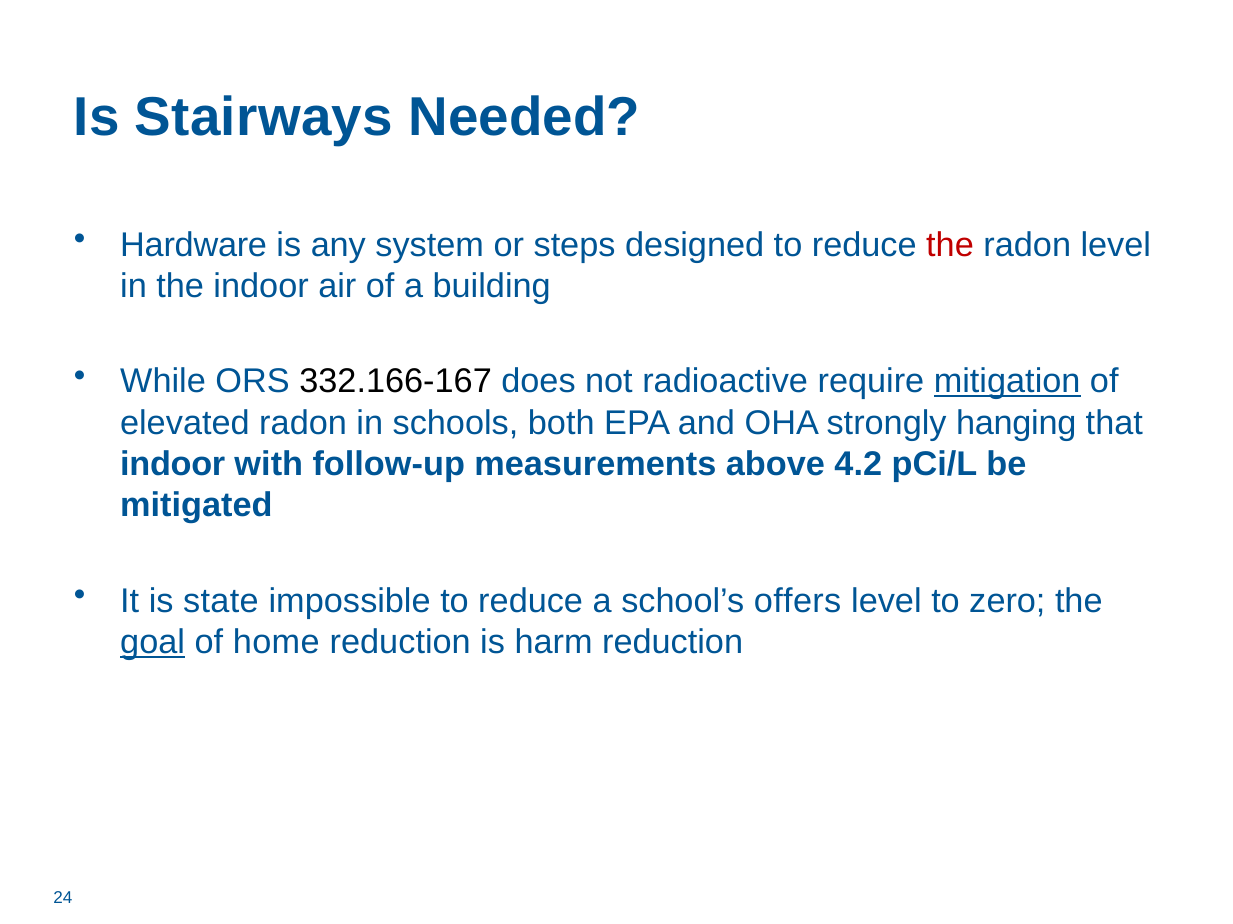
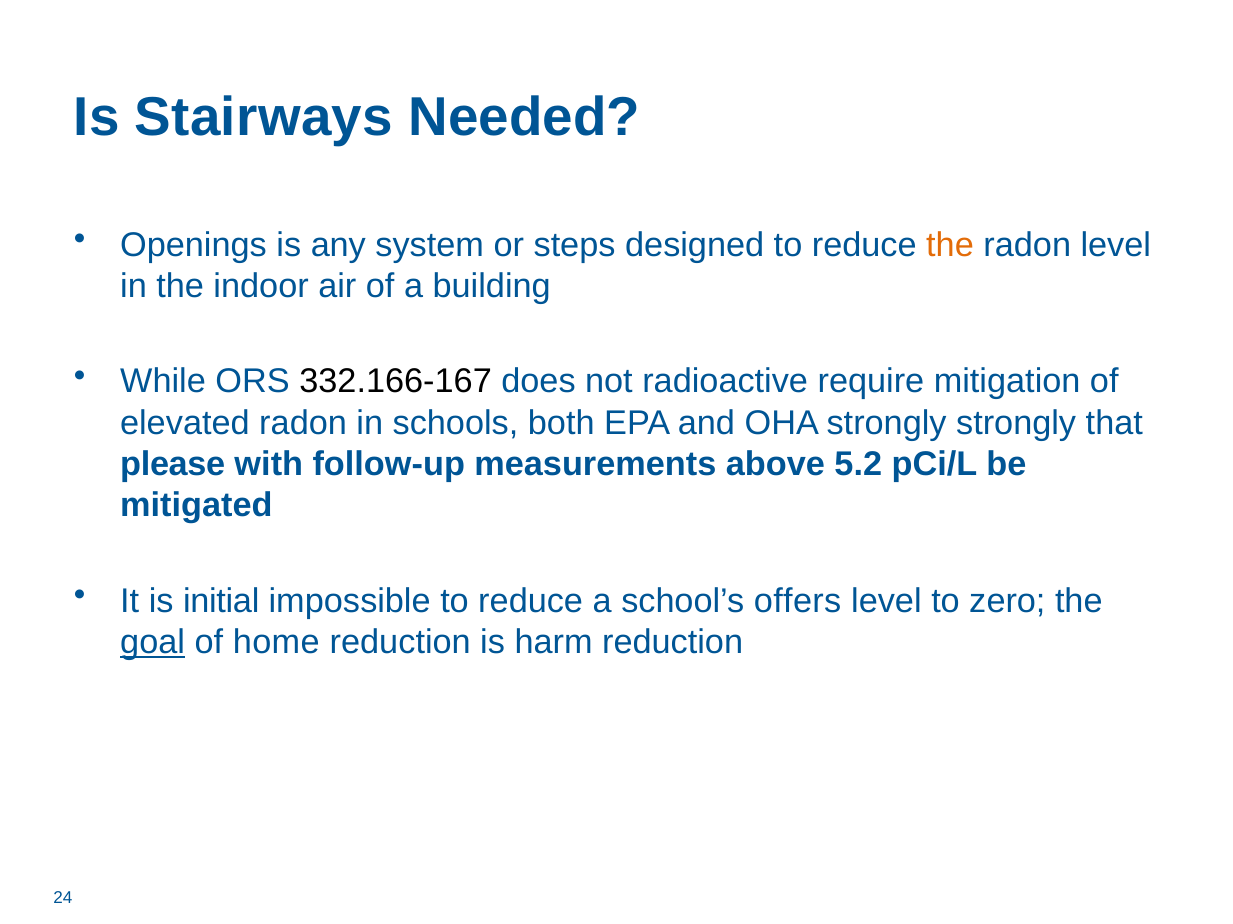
Hardware: Hardware -> Openings
the at (950, 245) colour: red -> orange
mitigation underline: present -> none
strongly hanging: hanging -> strongly
indoor at (173, 464): indoor -> please
4.2: 4.2 -> 5.2
state: state -> initial
